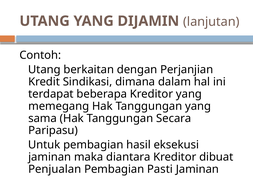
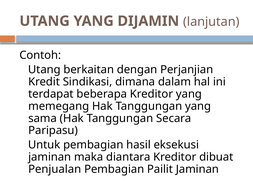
Pasti: Pasti -> Pailit
